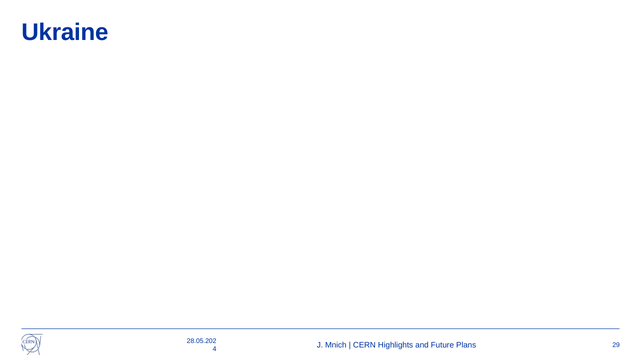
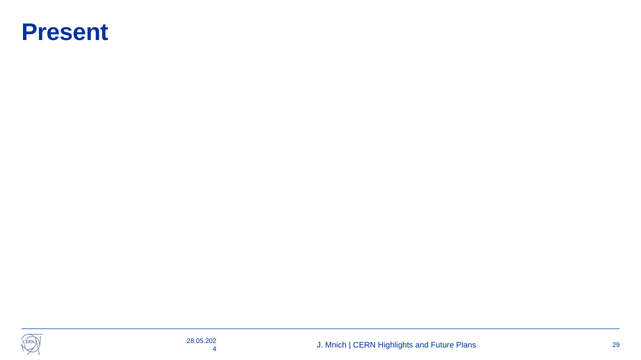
Ukraine: Ukraine -> Present
